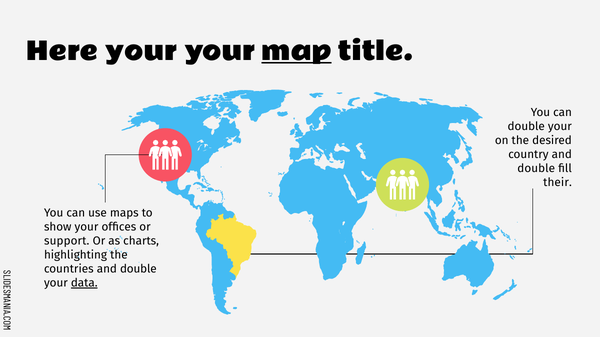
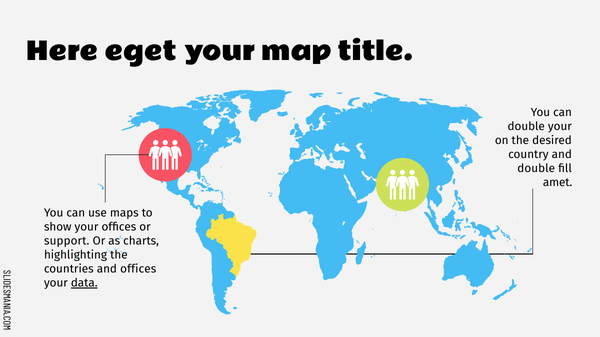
Here your: your -> eget
map underline: present -> none
their: their -> amet
countries and double: double -> offices
